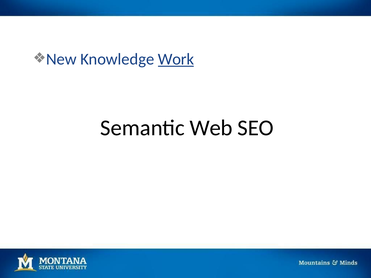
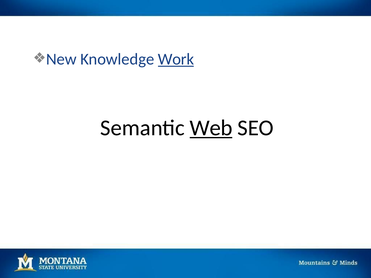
Web underline: none -> present
